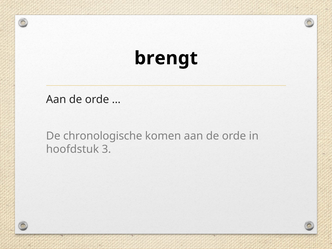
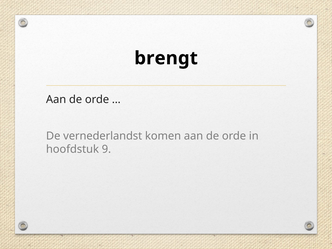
chronologische: chronologische -> vernederlandst
3: 3 -> 9
